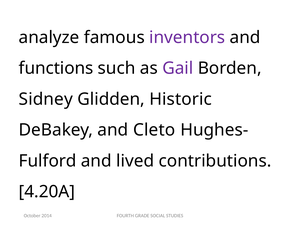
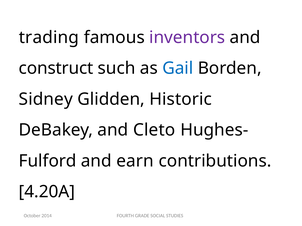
analyze: analyze -> trading
functions: functions -> construct
Gail colour: purple -> blue
lived: lived -> earn
